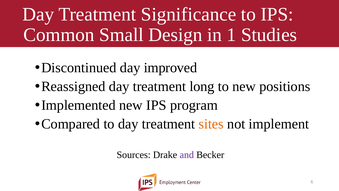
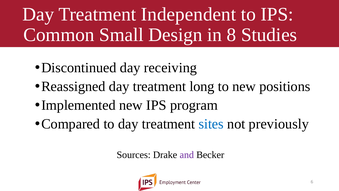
Significance: Significance -> Independent
1: 1 -> 8
improved: improved -> receiving
sites colour: orange -> blue
implement: implement -> previously
